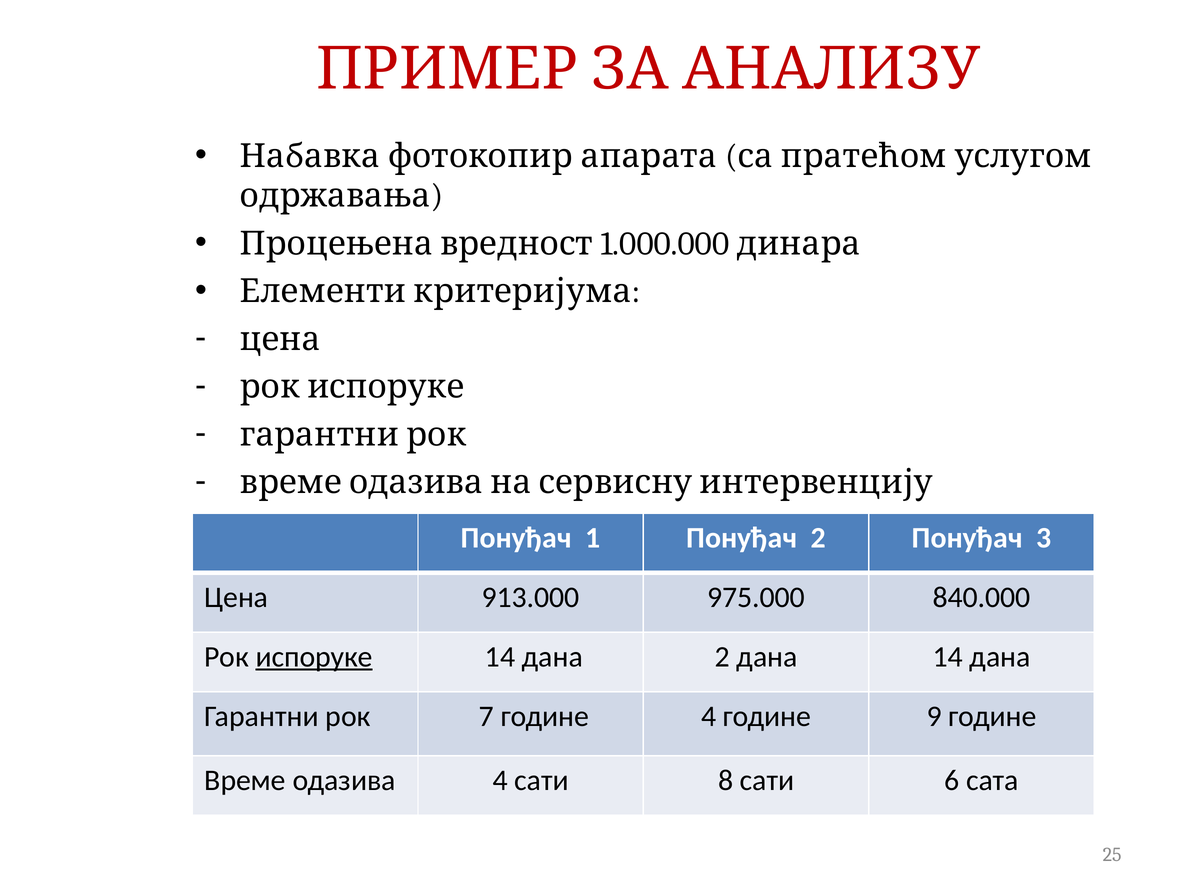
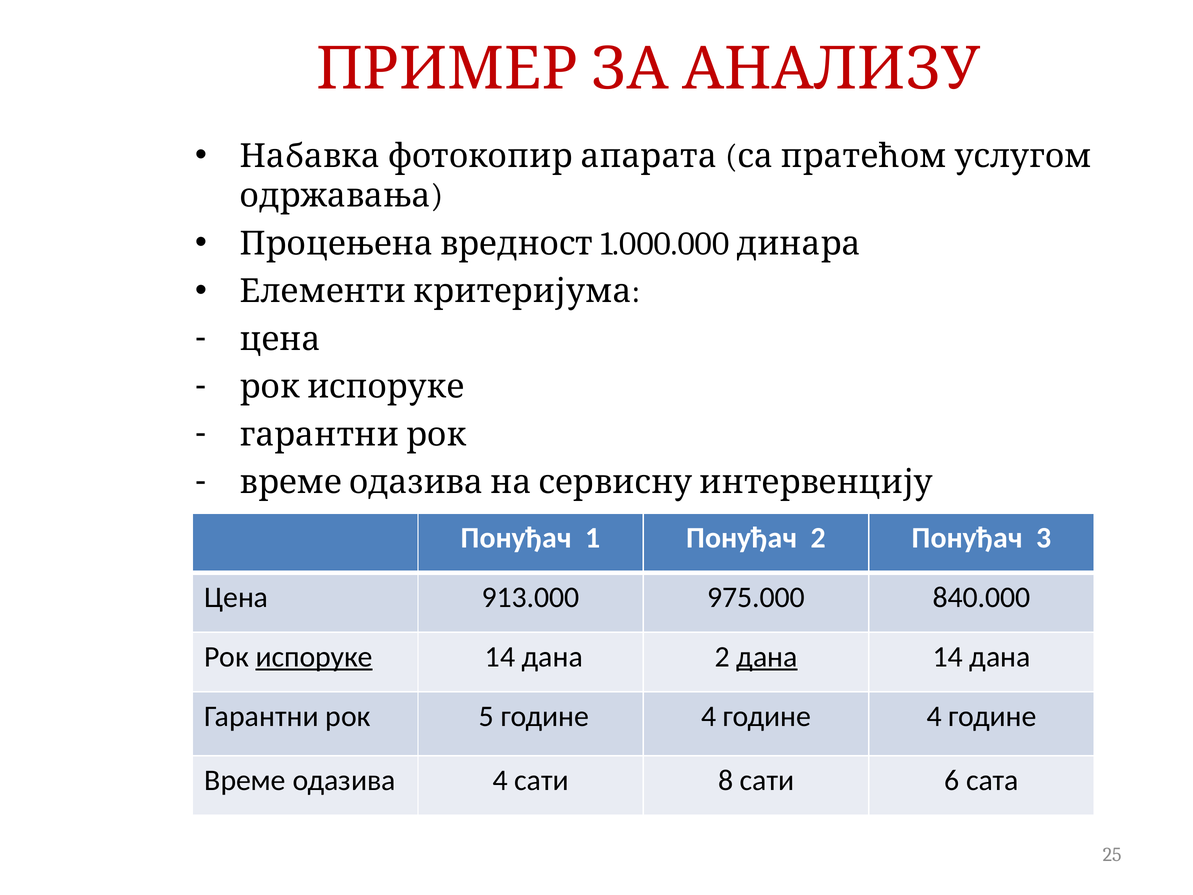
дана at (767, 657) underline: none -> present
7: 7 -> 5
4 године 9: 9 -> 4
